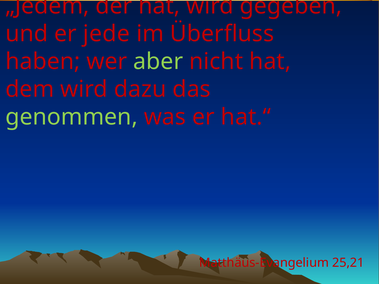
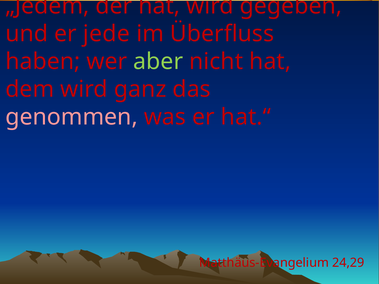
dazu: dazu -> ganz
genommen colour: light green -> pink
25,21: 25,21 -> 24,29
